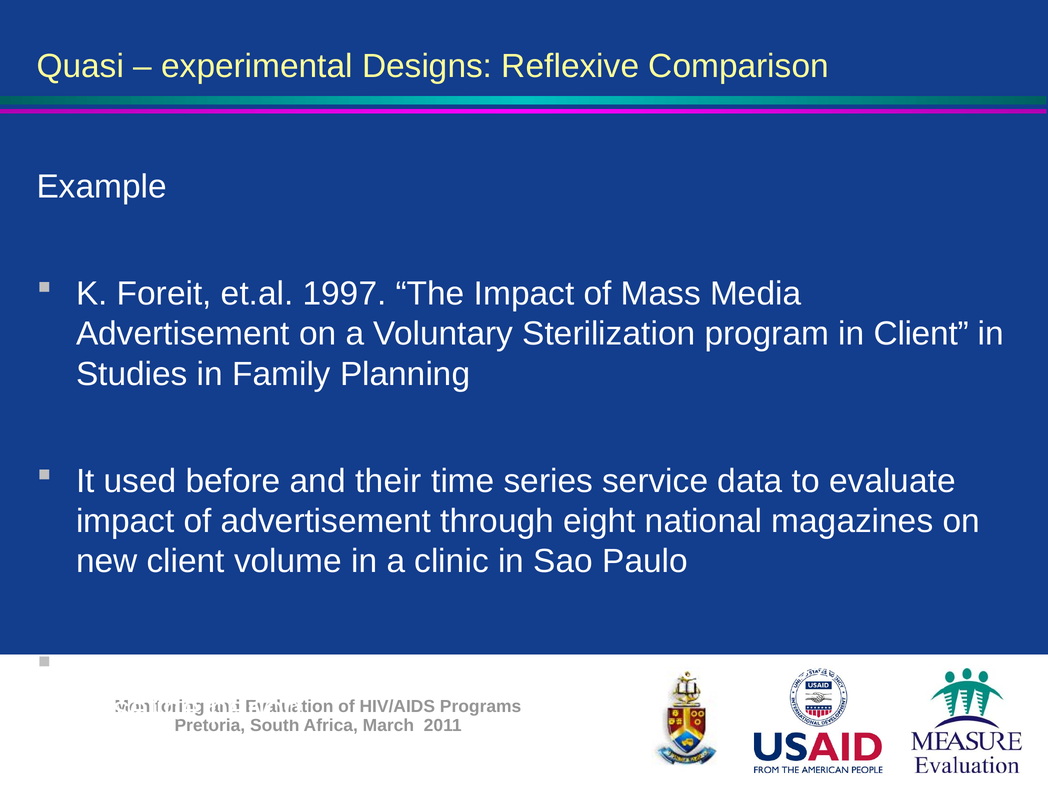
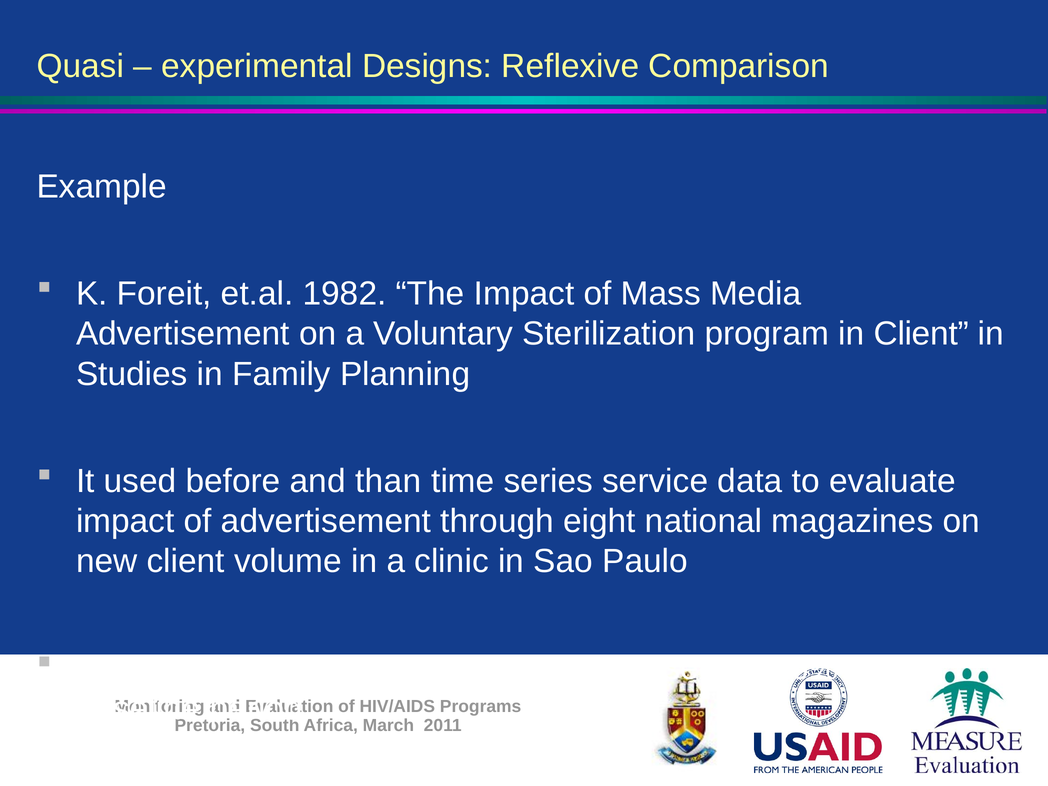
1997: 1997 -> 1982
their: their -> than
